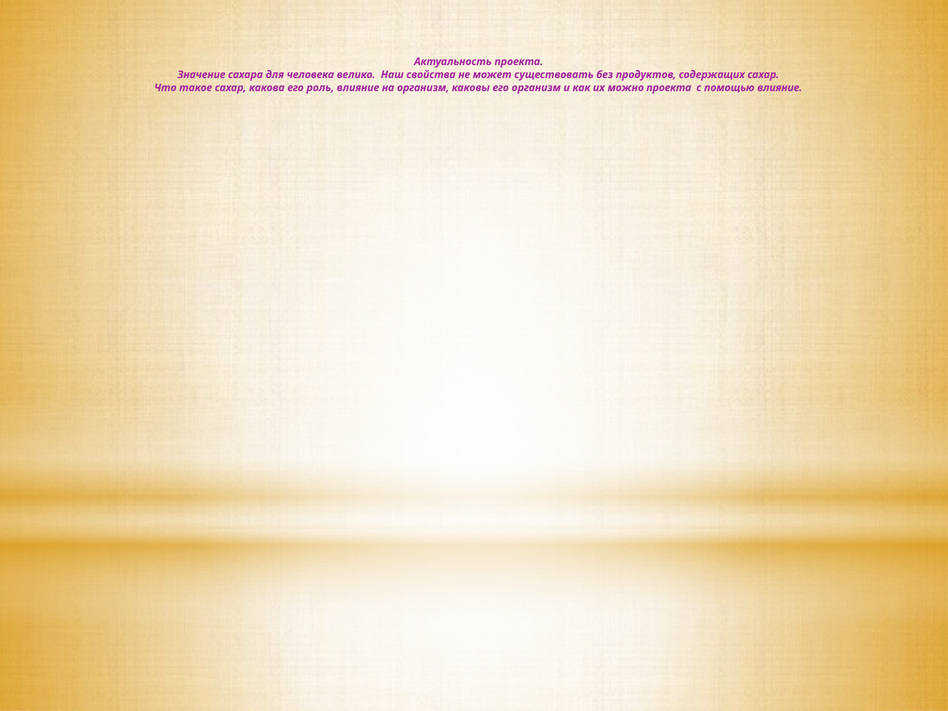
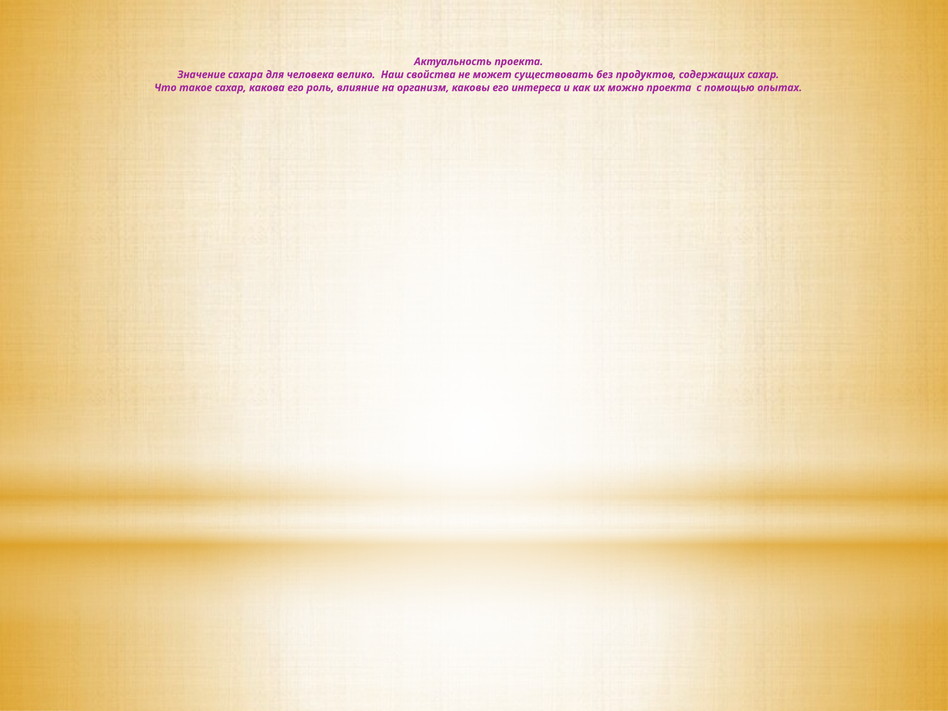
его организм: организм -> интереса
помощью влияние: влияние -> опытах
